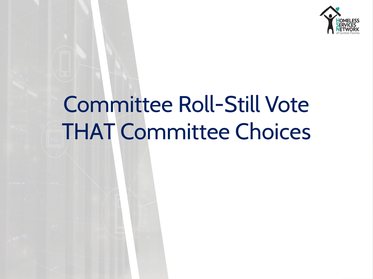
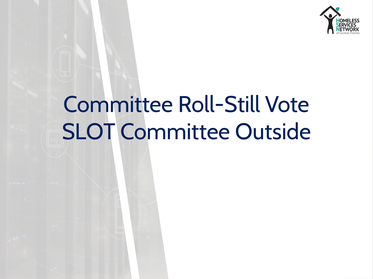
THAT: THAT -> SLOT
Choices: Choices -> Outside
